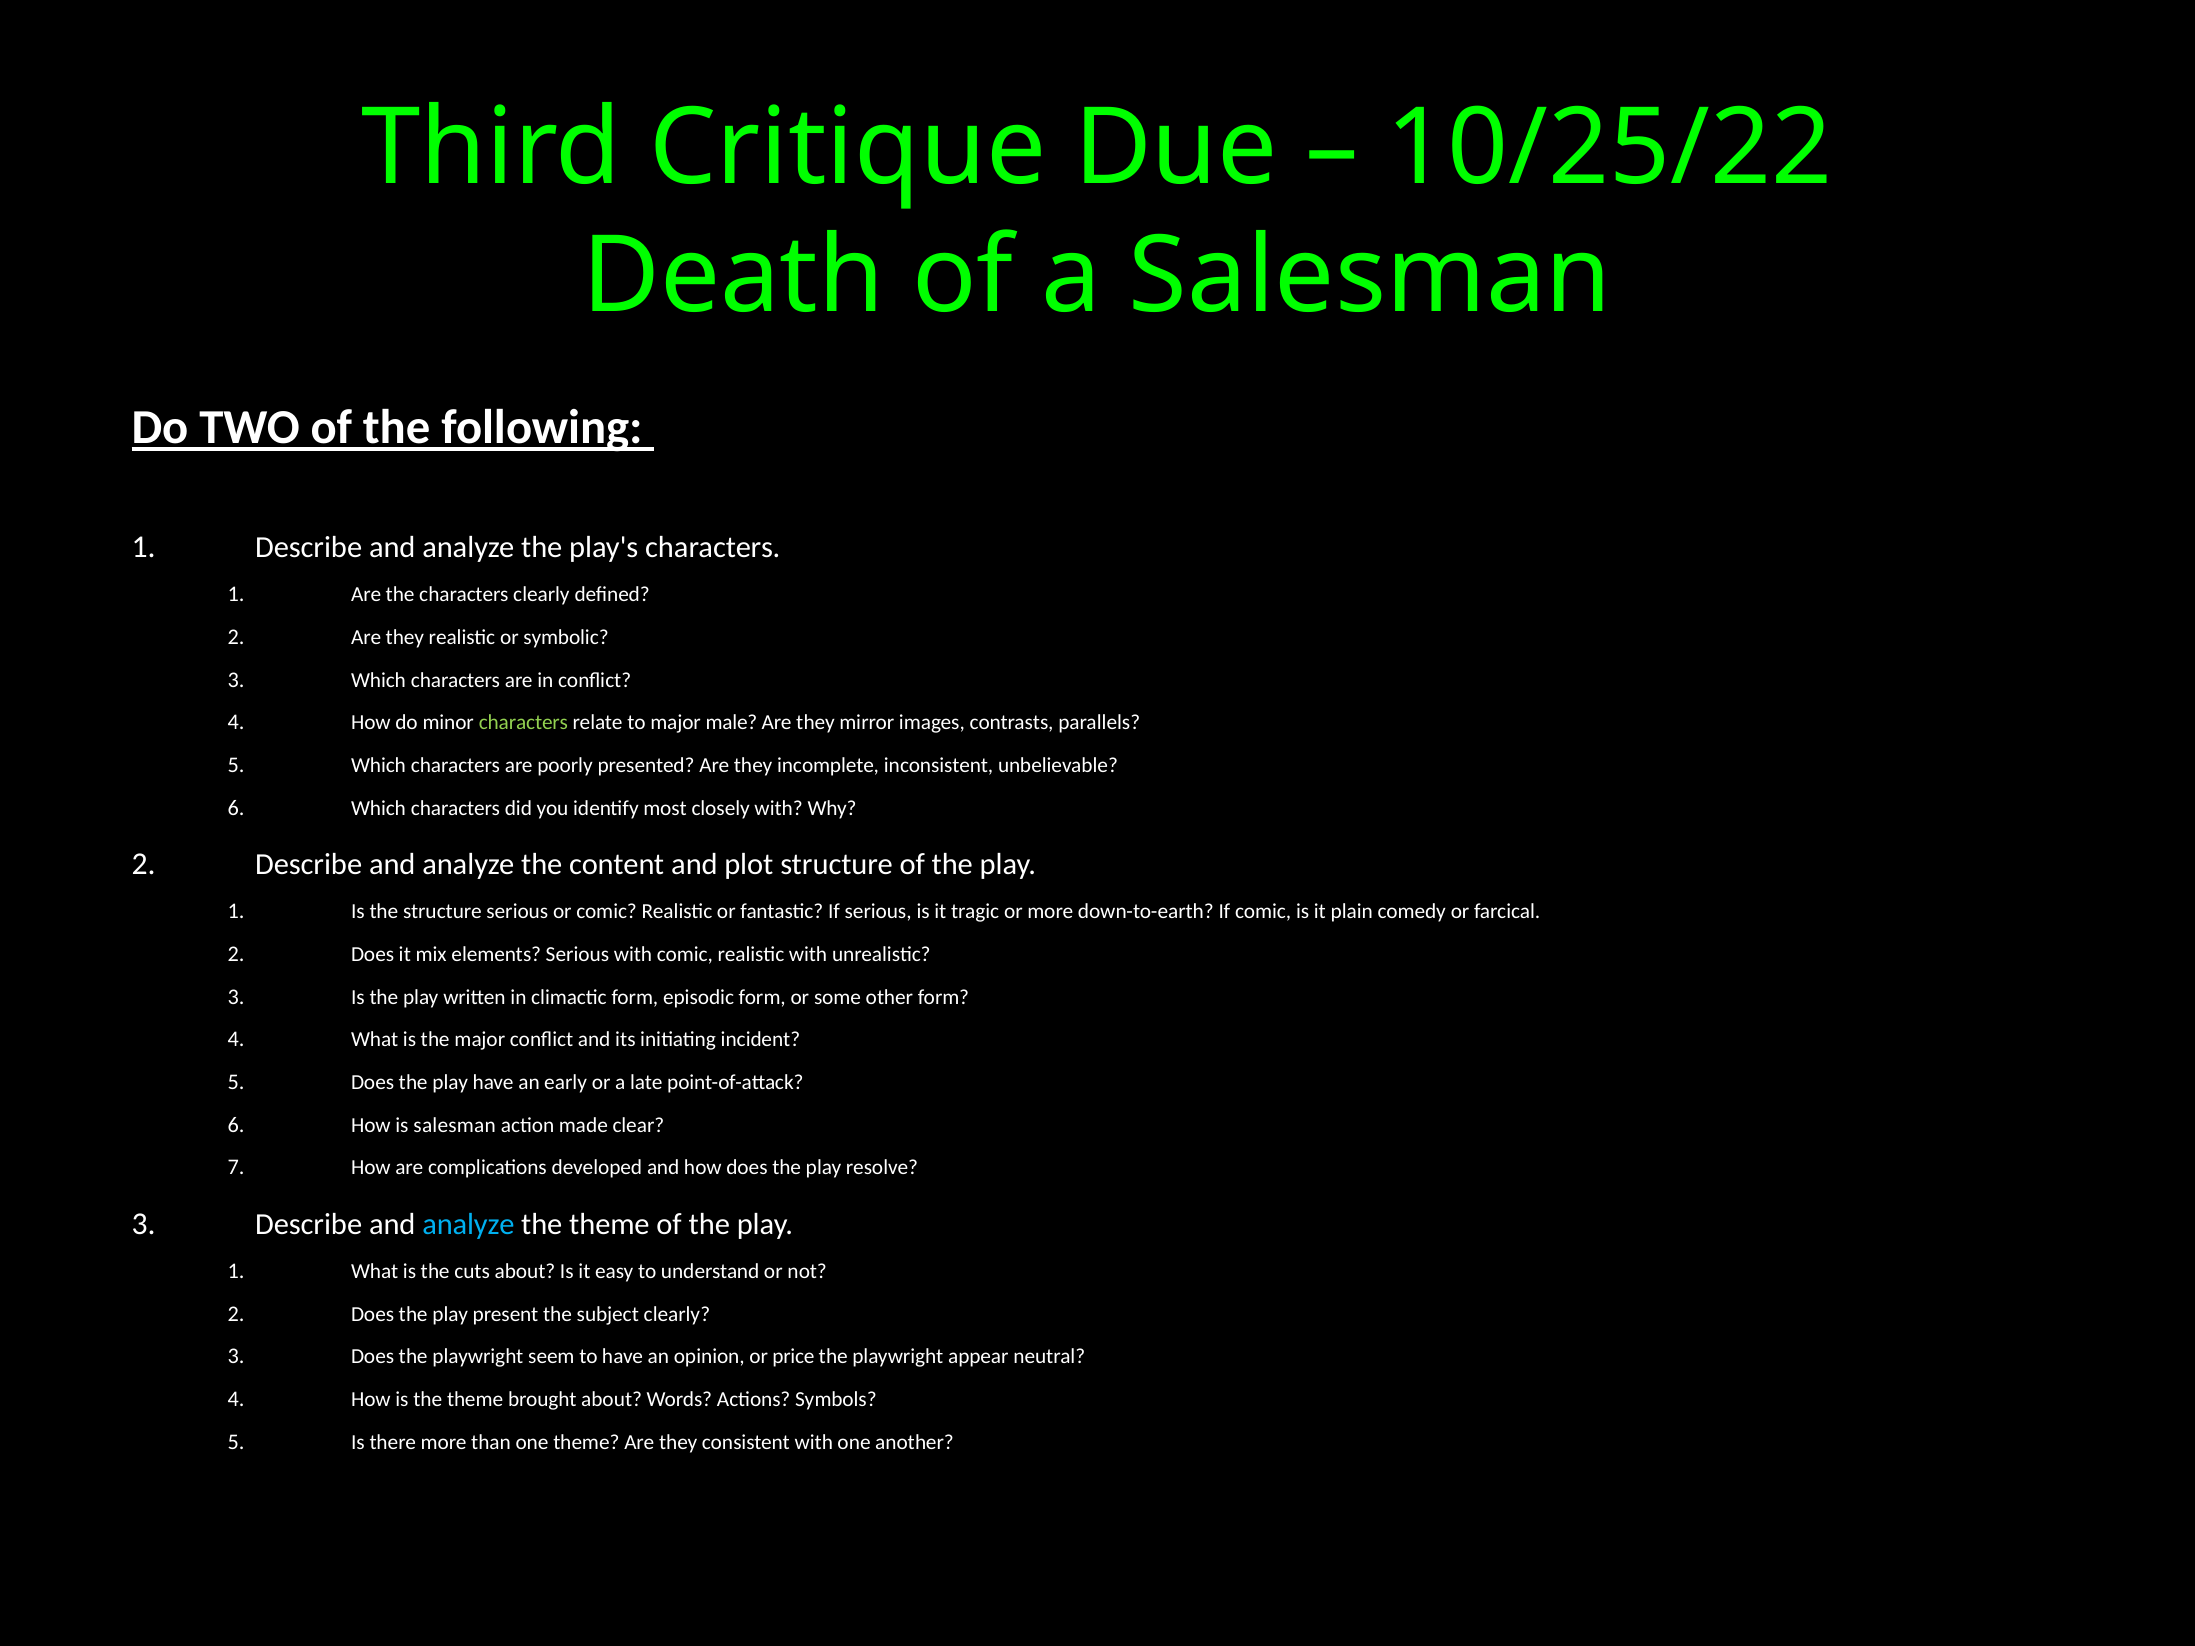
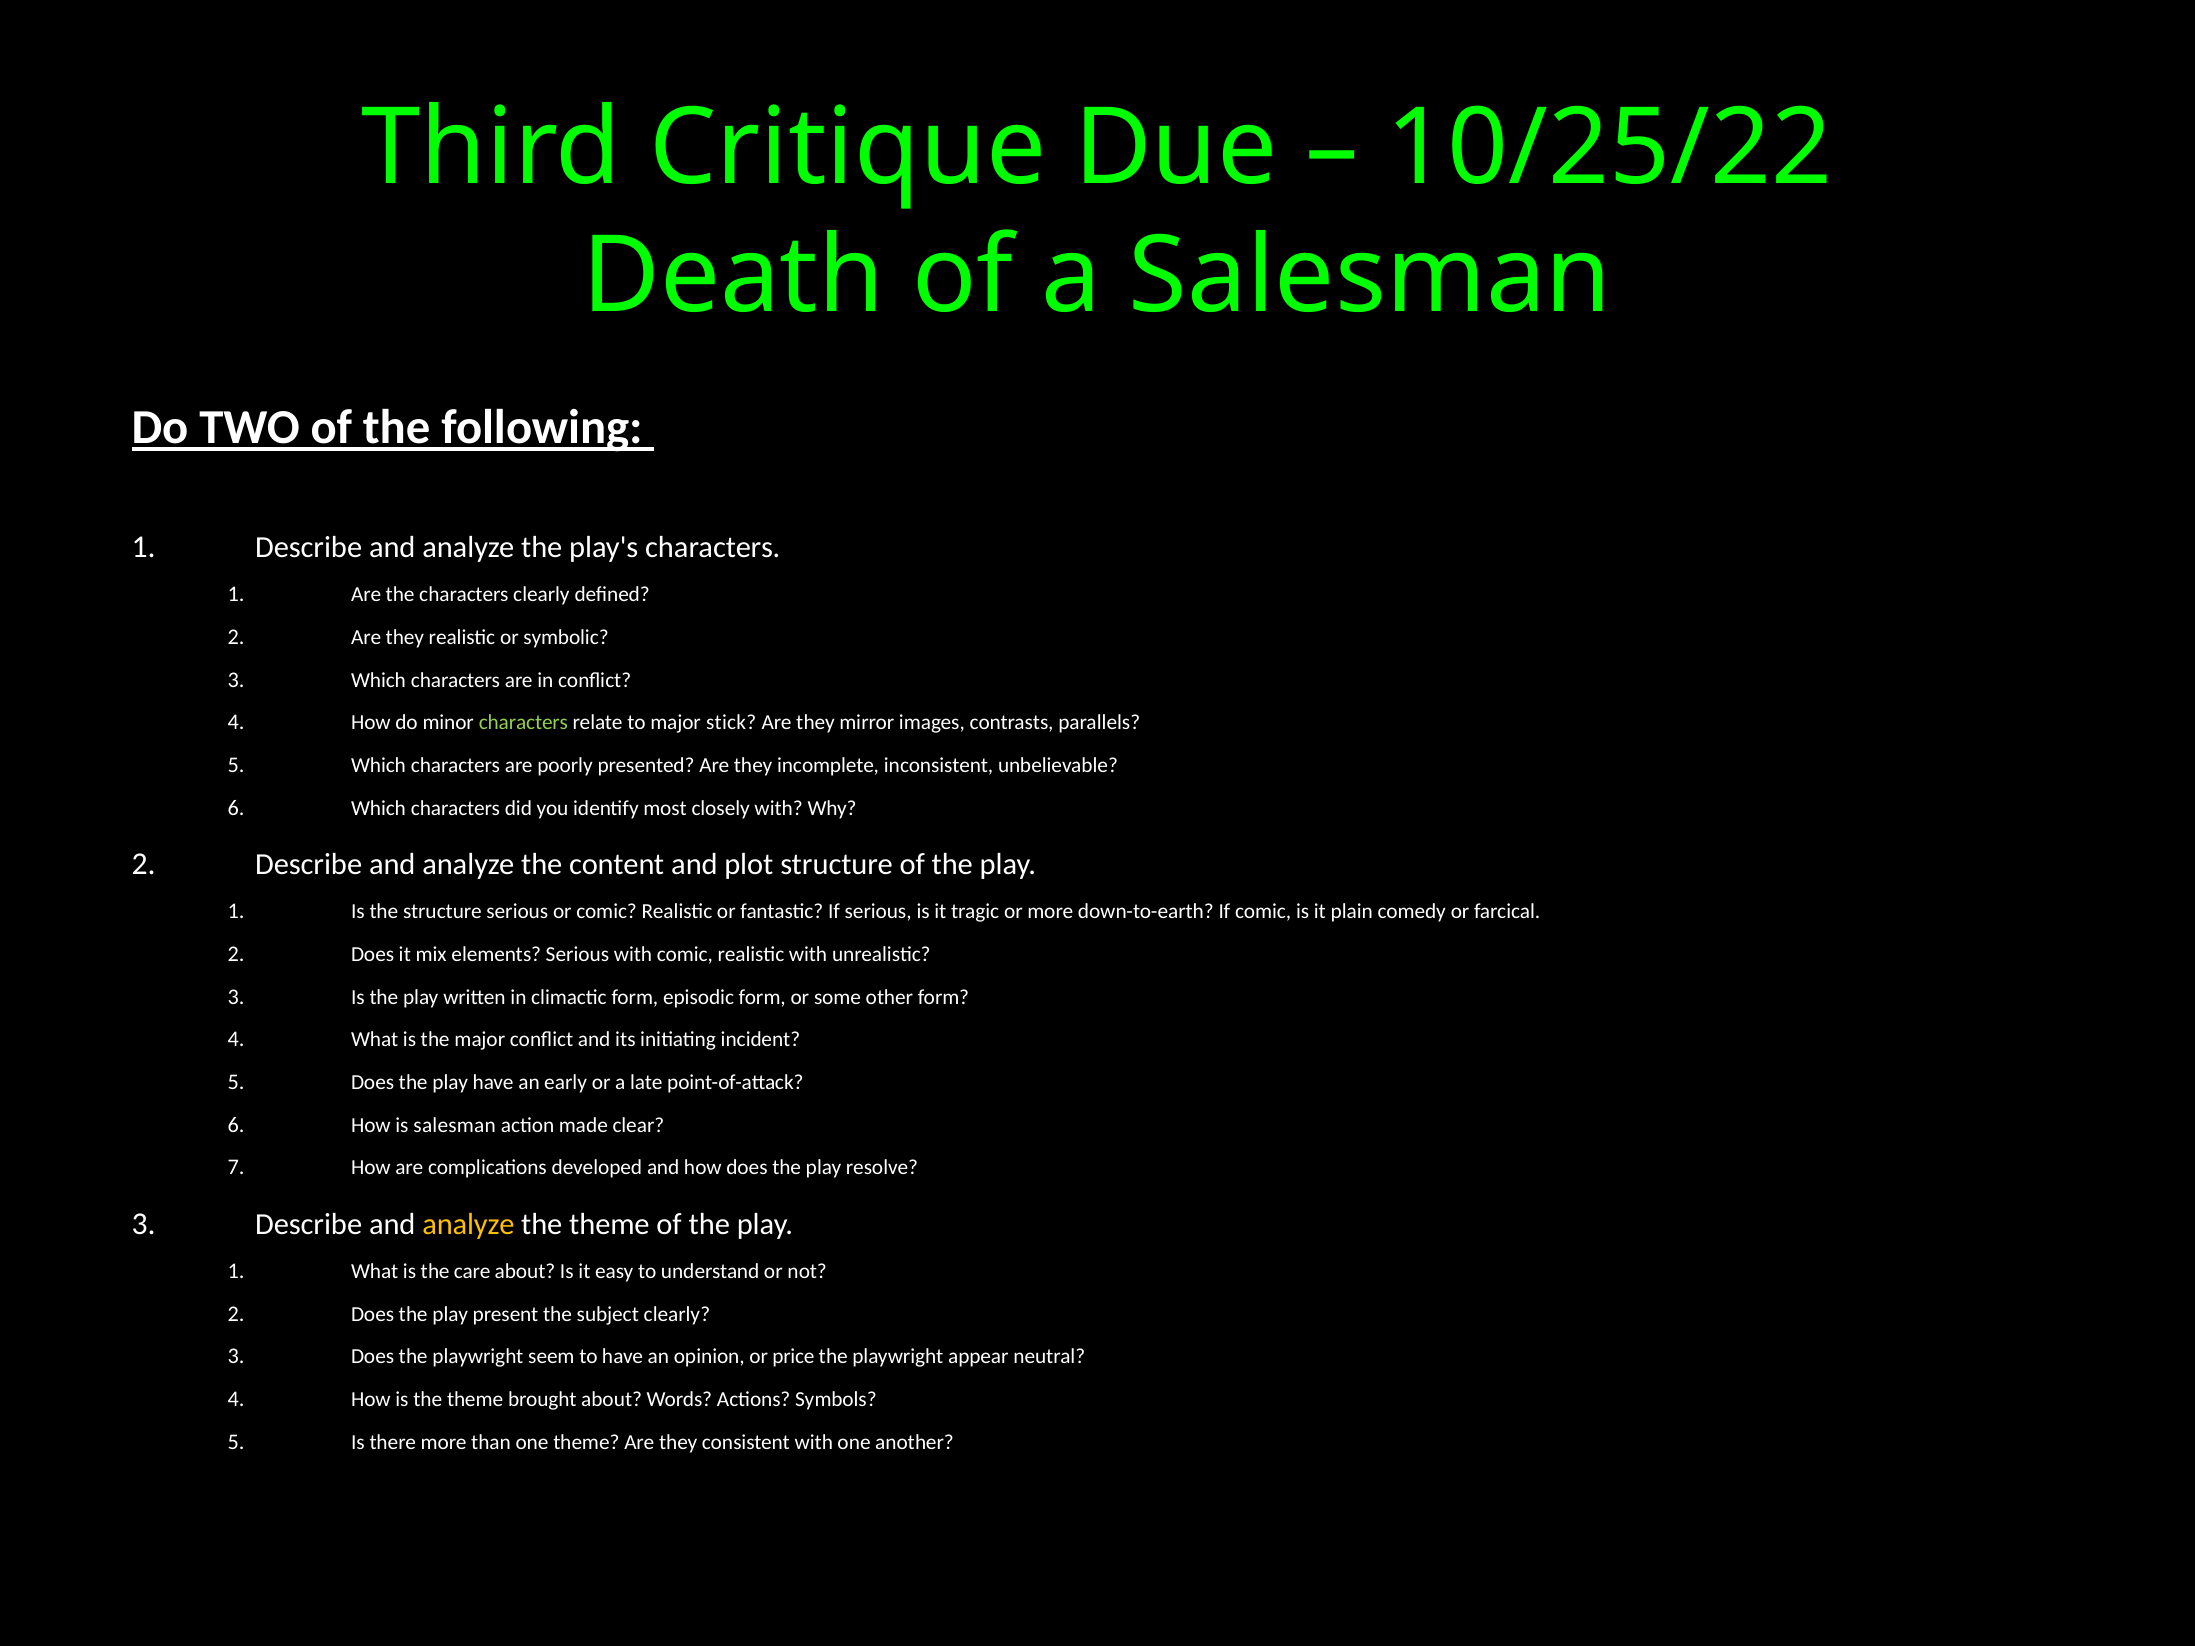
male: male -> stick
analyze at (468, 1224) colour: light blue -> yellow
cuts: cuts -> care
